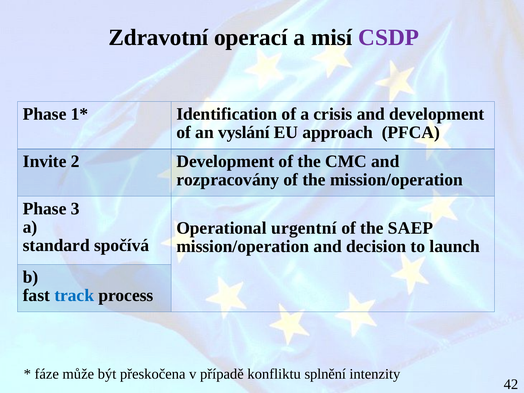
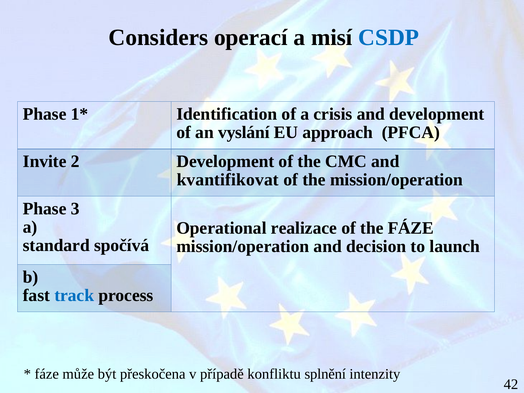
Zdravotní: Zdravotní -> Considers
CSDP colour: purple -> blue
rozpracovány: rozpracovány -> kvantifikovat
urgentní: urgentní -> realizace
the SAEP: SAEP -> FÁZE
